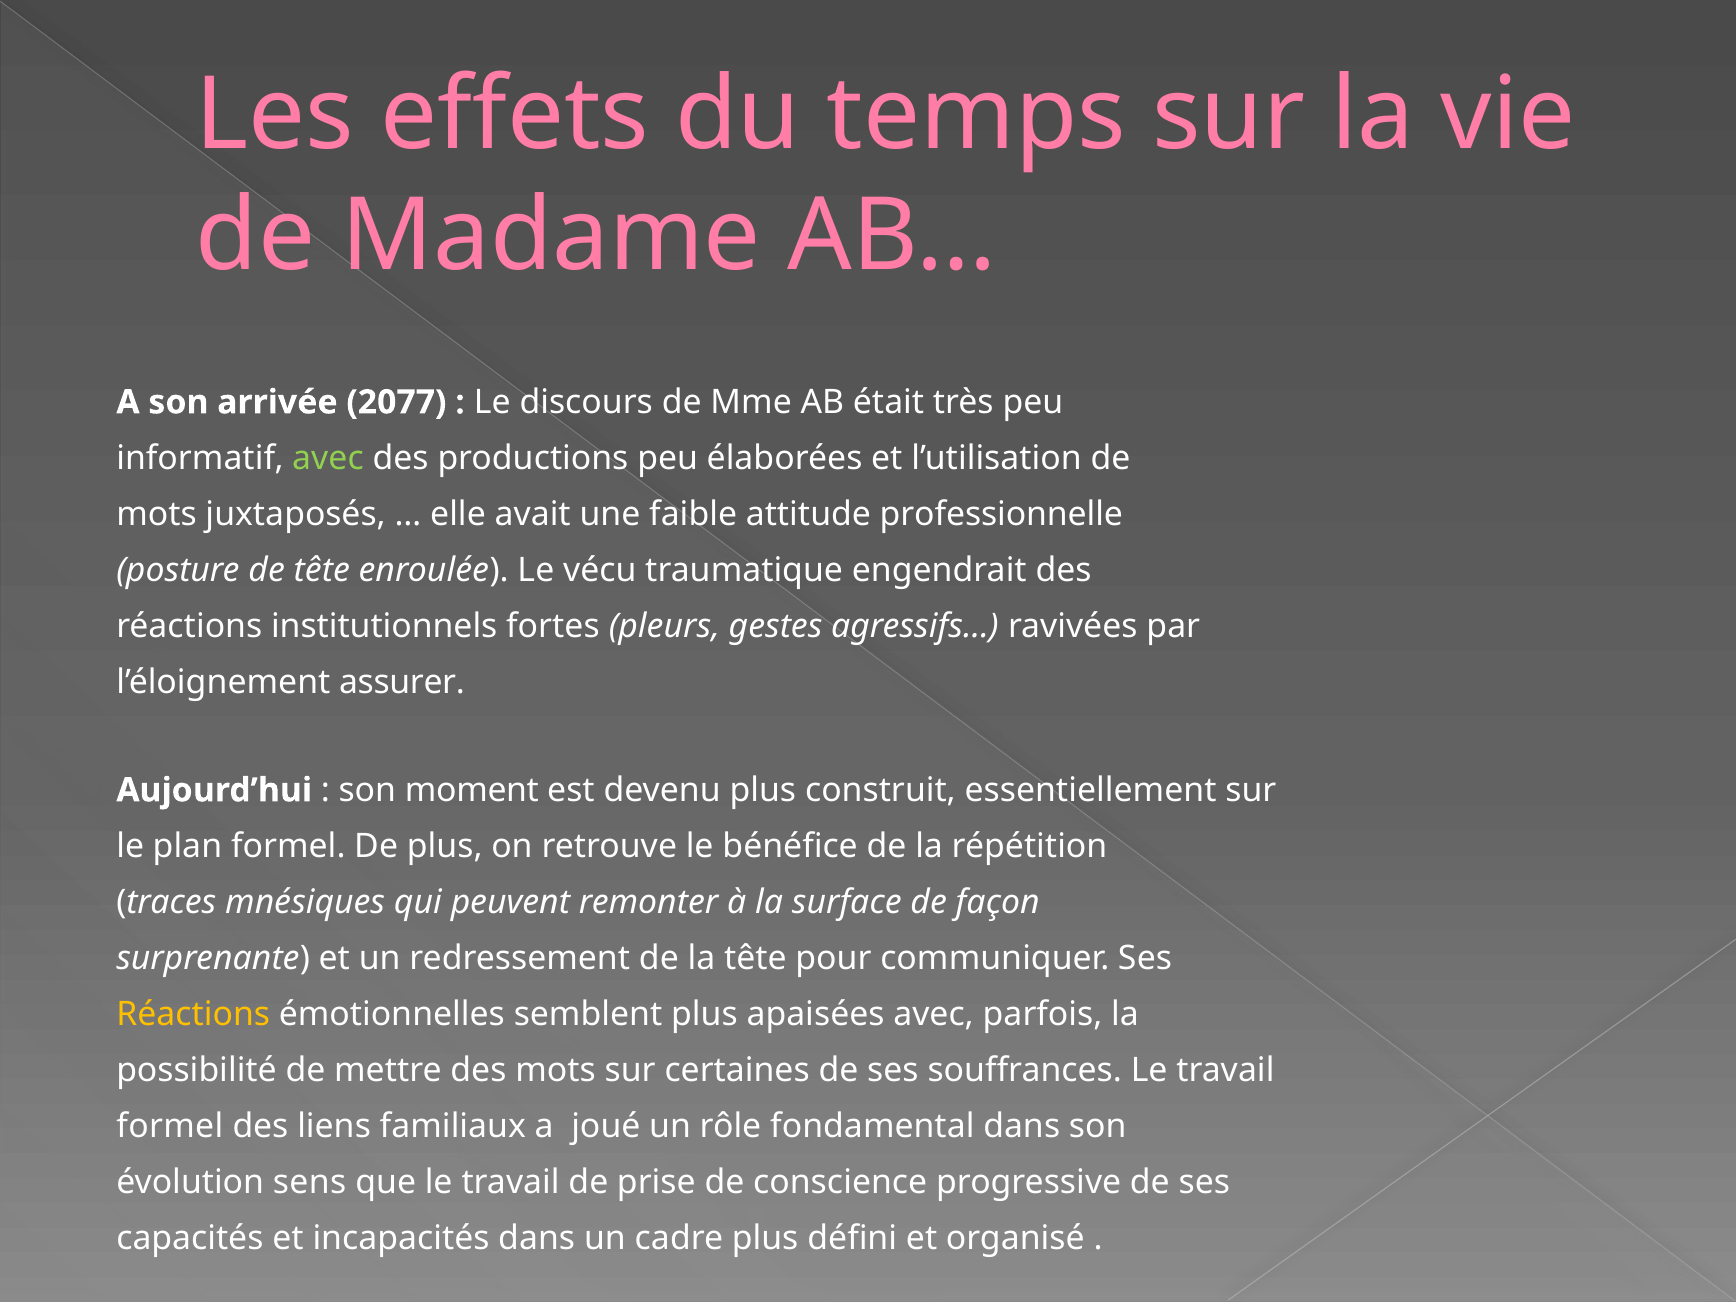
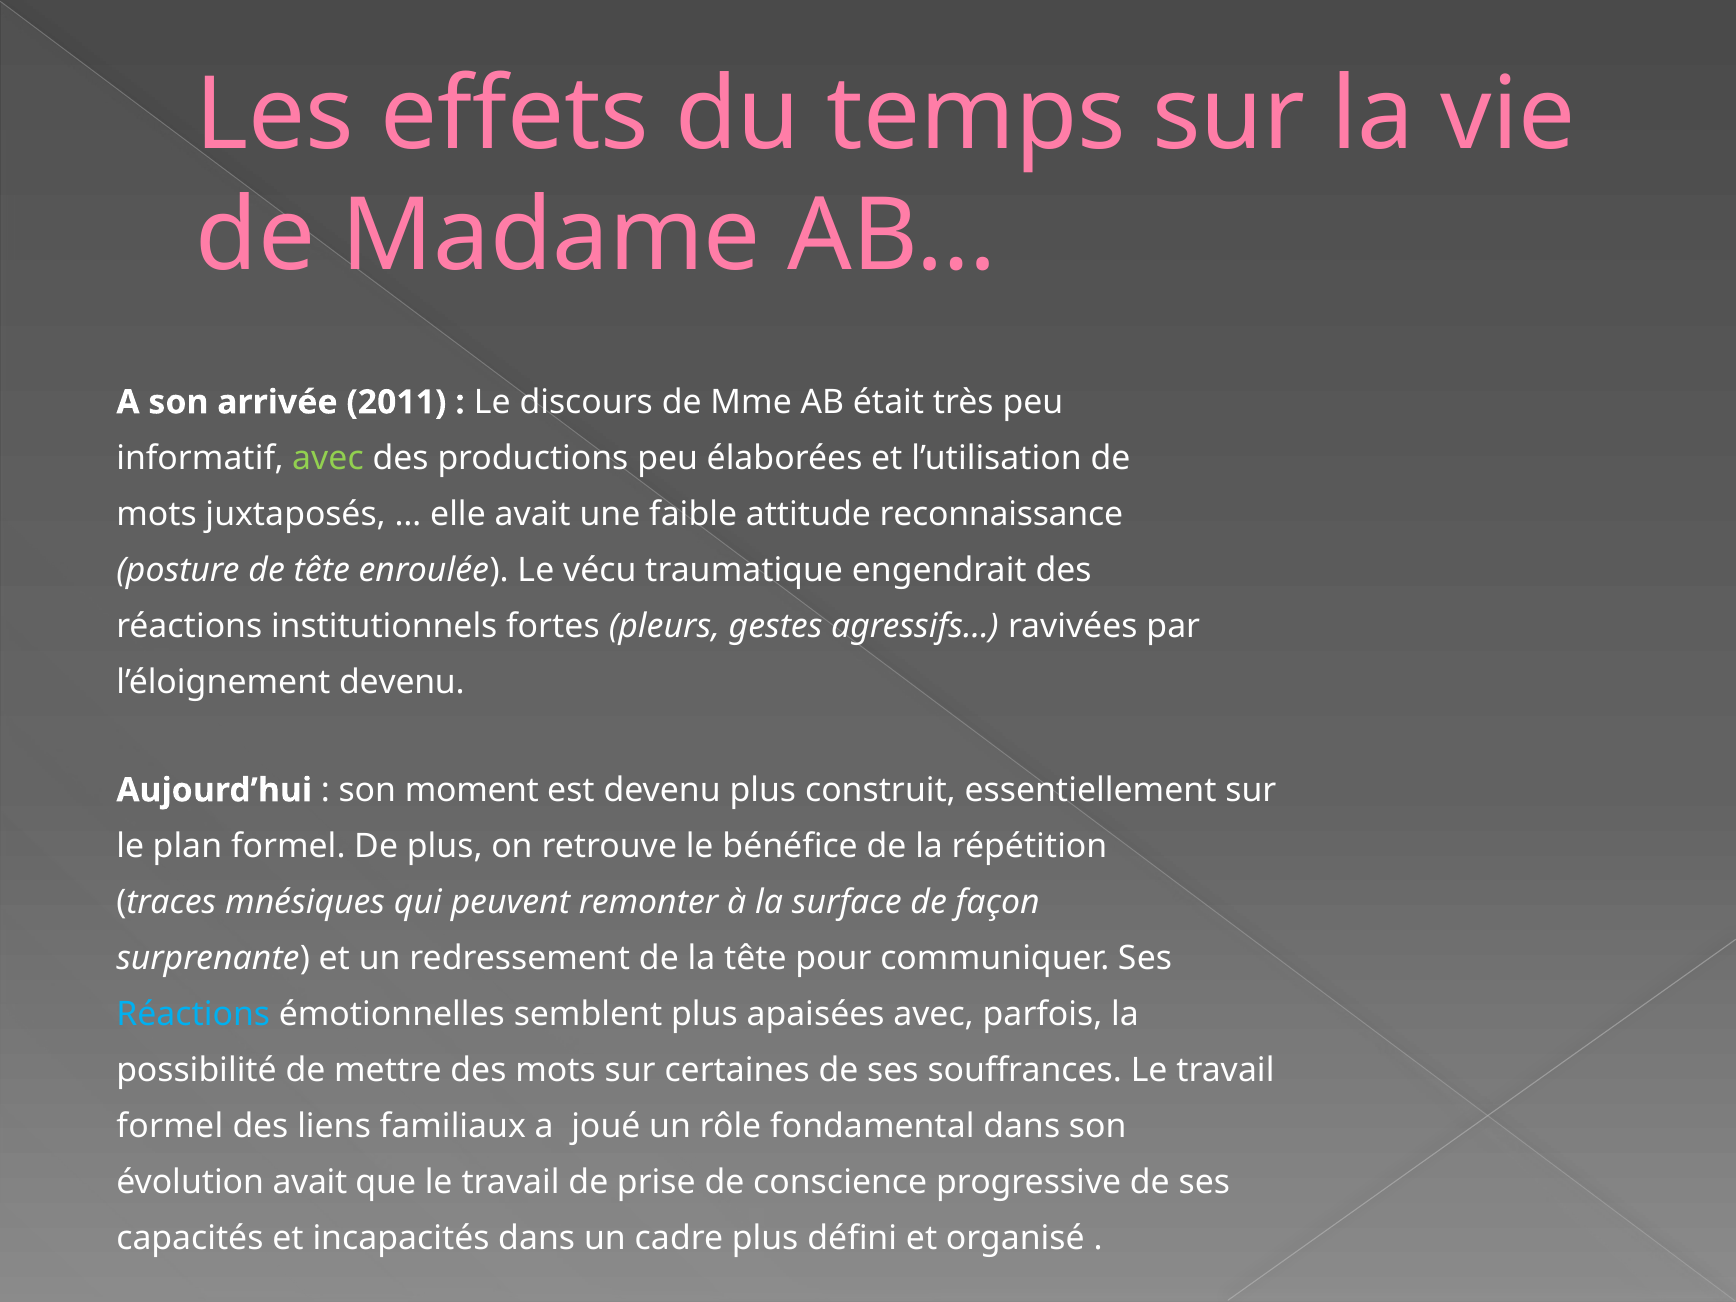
2077: 2077 -> 2011
professionnelle: professionnelle -> reconnaissance
l’éloignement assurer: assurer -> devenu
Réactions at (193, 1014) colour: yellow -> light blue
évolution sens: sens -> avait
